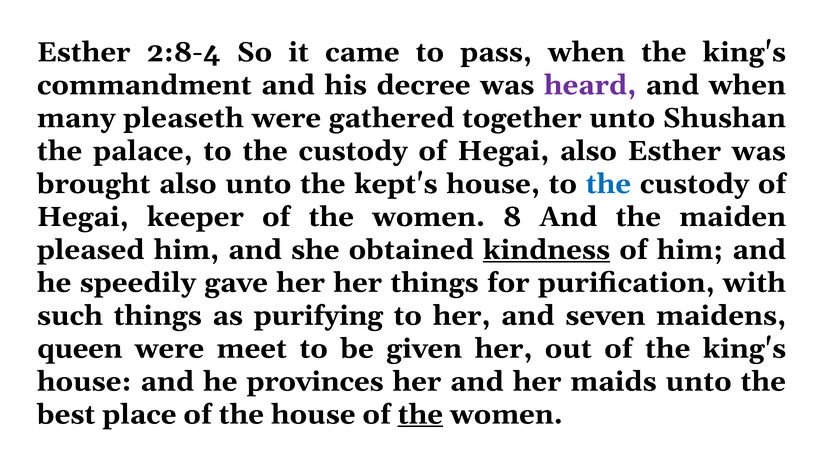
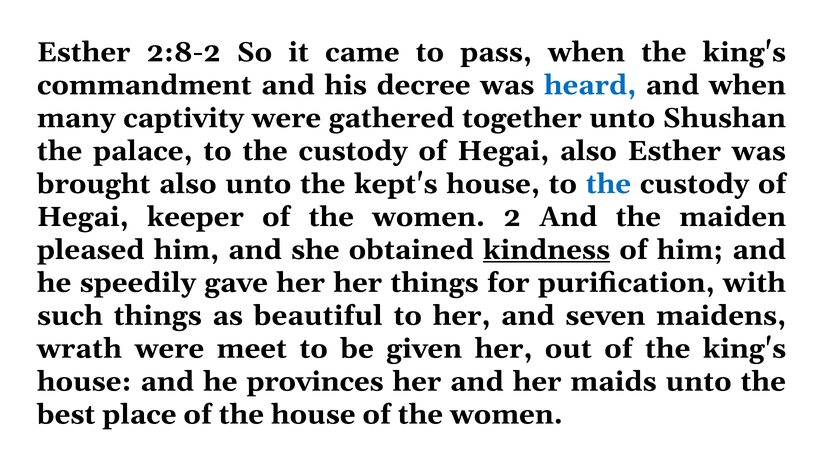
2:8-4: 2:8-4 -> 2:8-2
heard colour: purple -> blue
pleaseth: pleaseth -> captivity
8: 8 -> 2
purifying: purifying -> beautiful
queen: queen -> wrath
the at (420, 414) underline: present -> none
